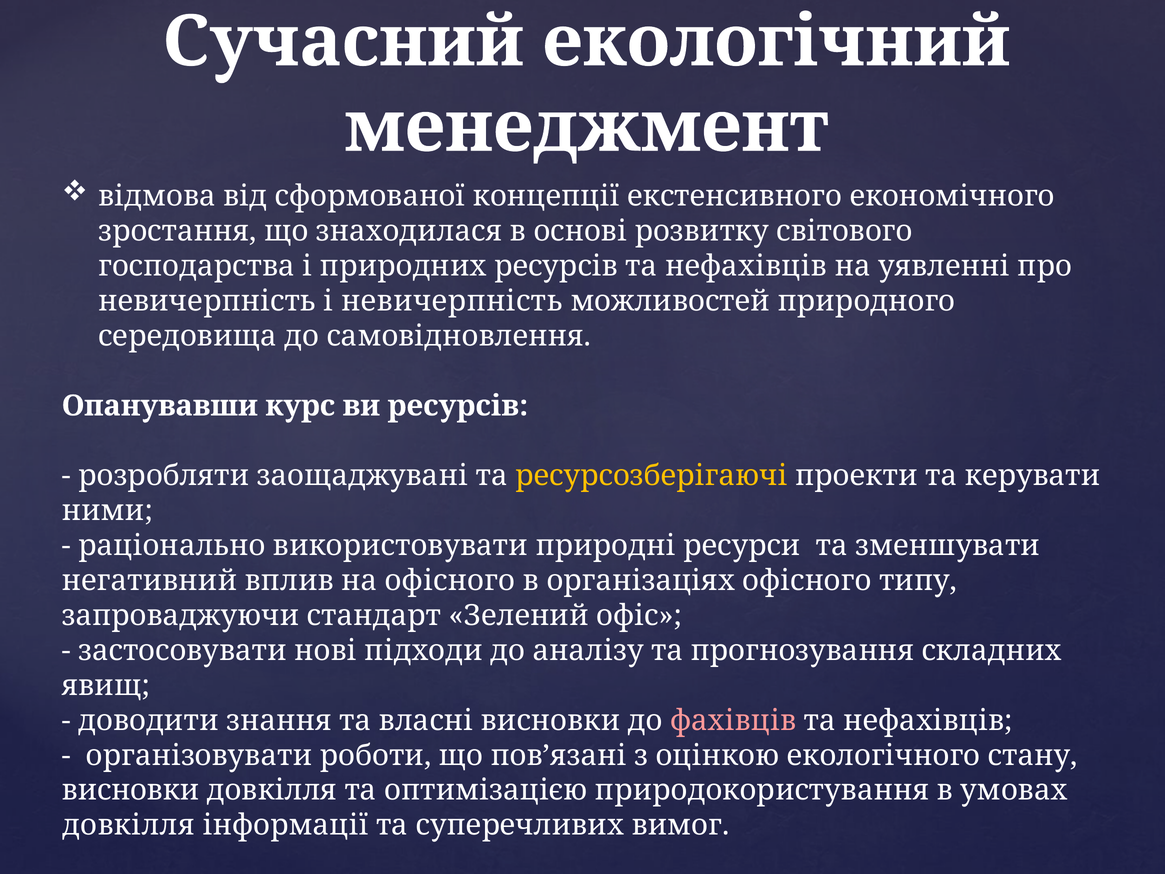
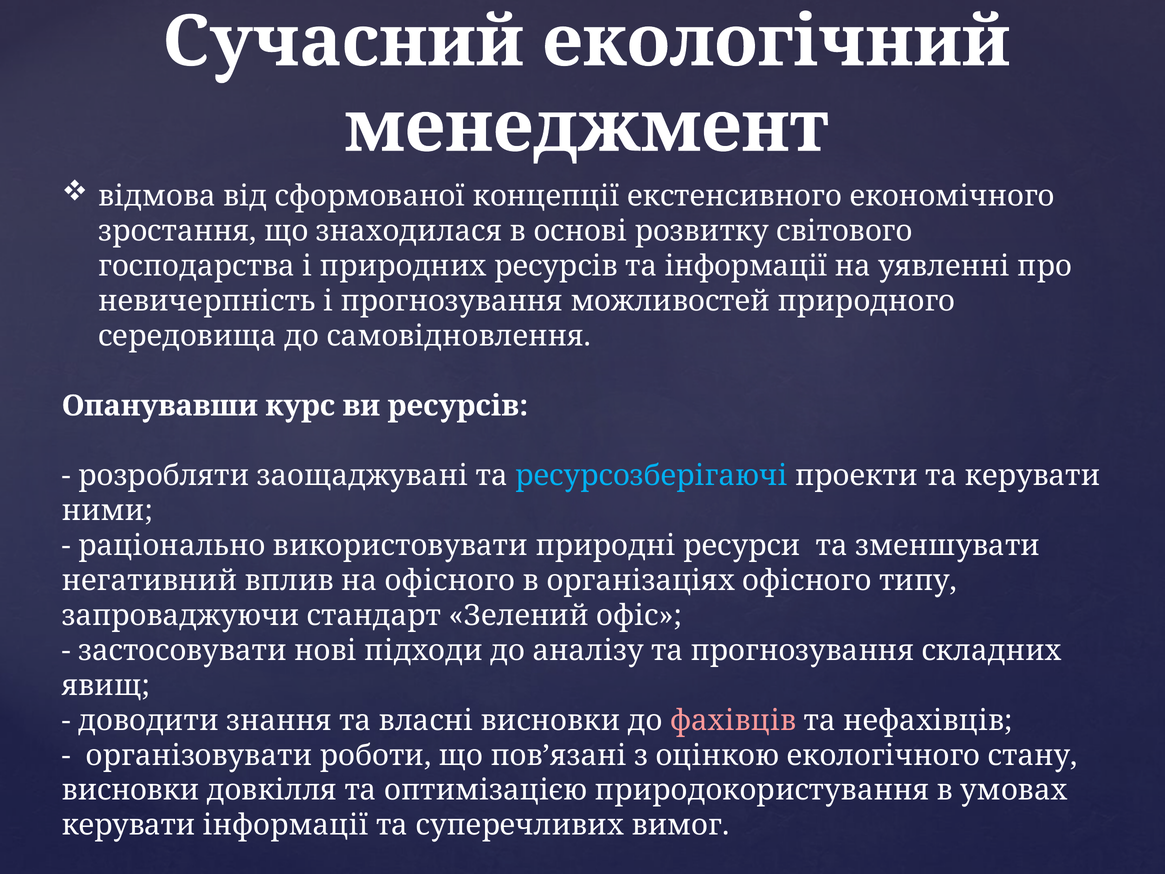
ресурсів та нефахівців: нефахівців -> інформації
і невичерпність: невичерпність -> прогнозування
ресурсозберігаючі colour: yellow -> light blue
довкілля at (128, 825): довкілля -> керувати
